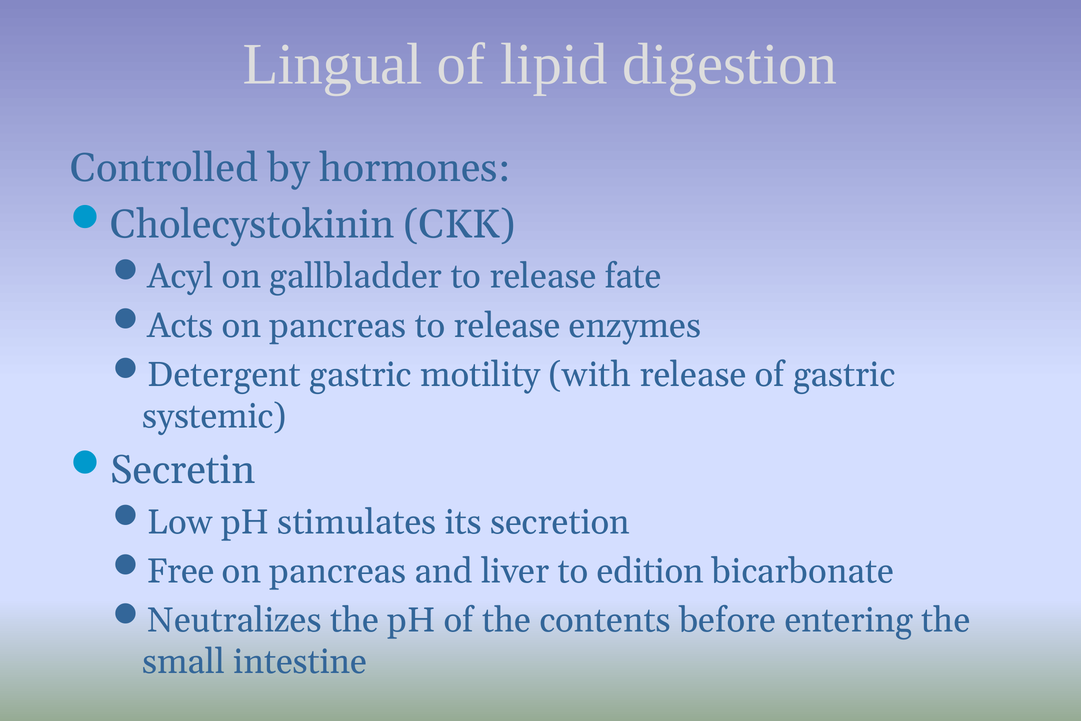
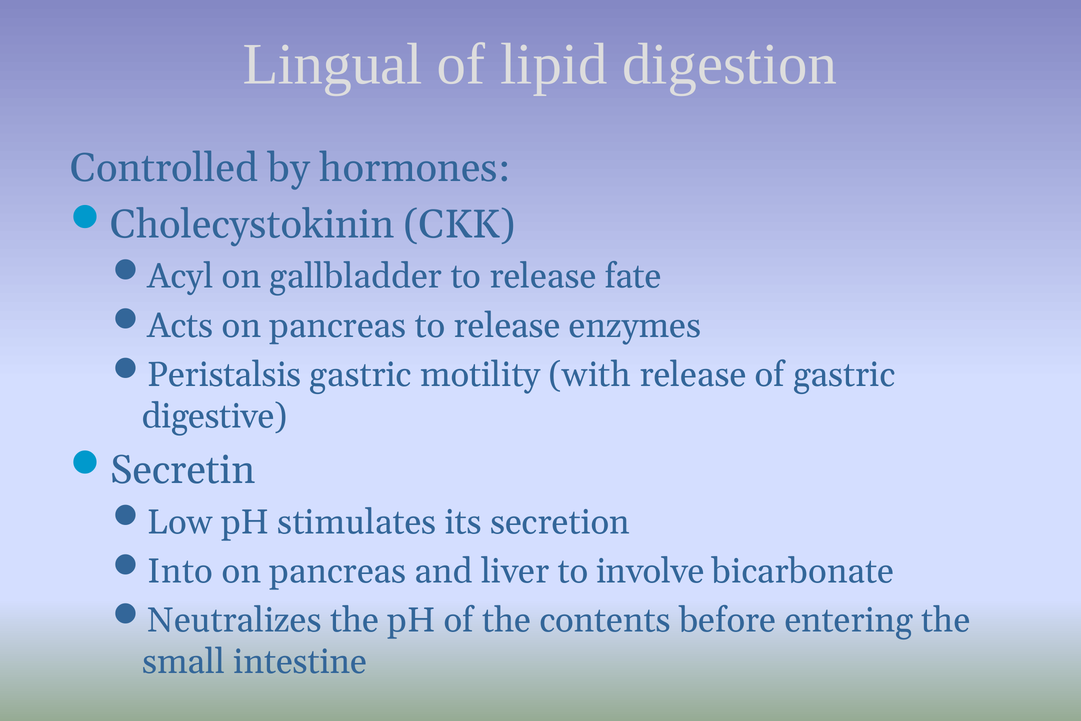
Detergent: Detergent -> Peristalsis
systemic: systemic -> digestive
Free: Free -> Into
edition: edition -> involve
